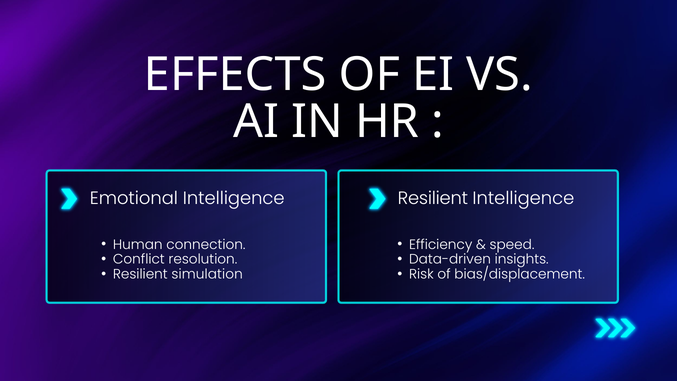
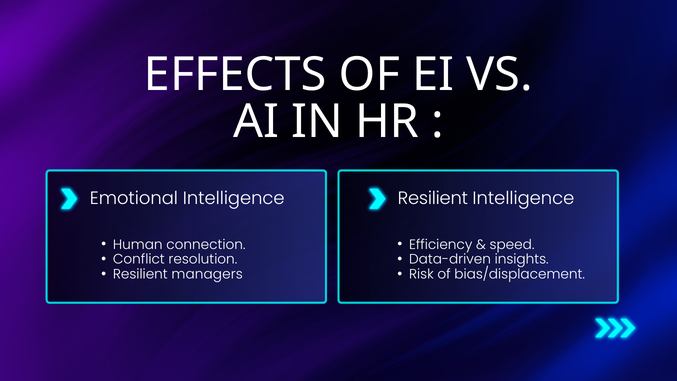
simulation: simulation -> managers
